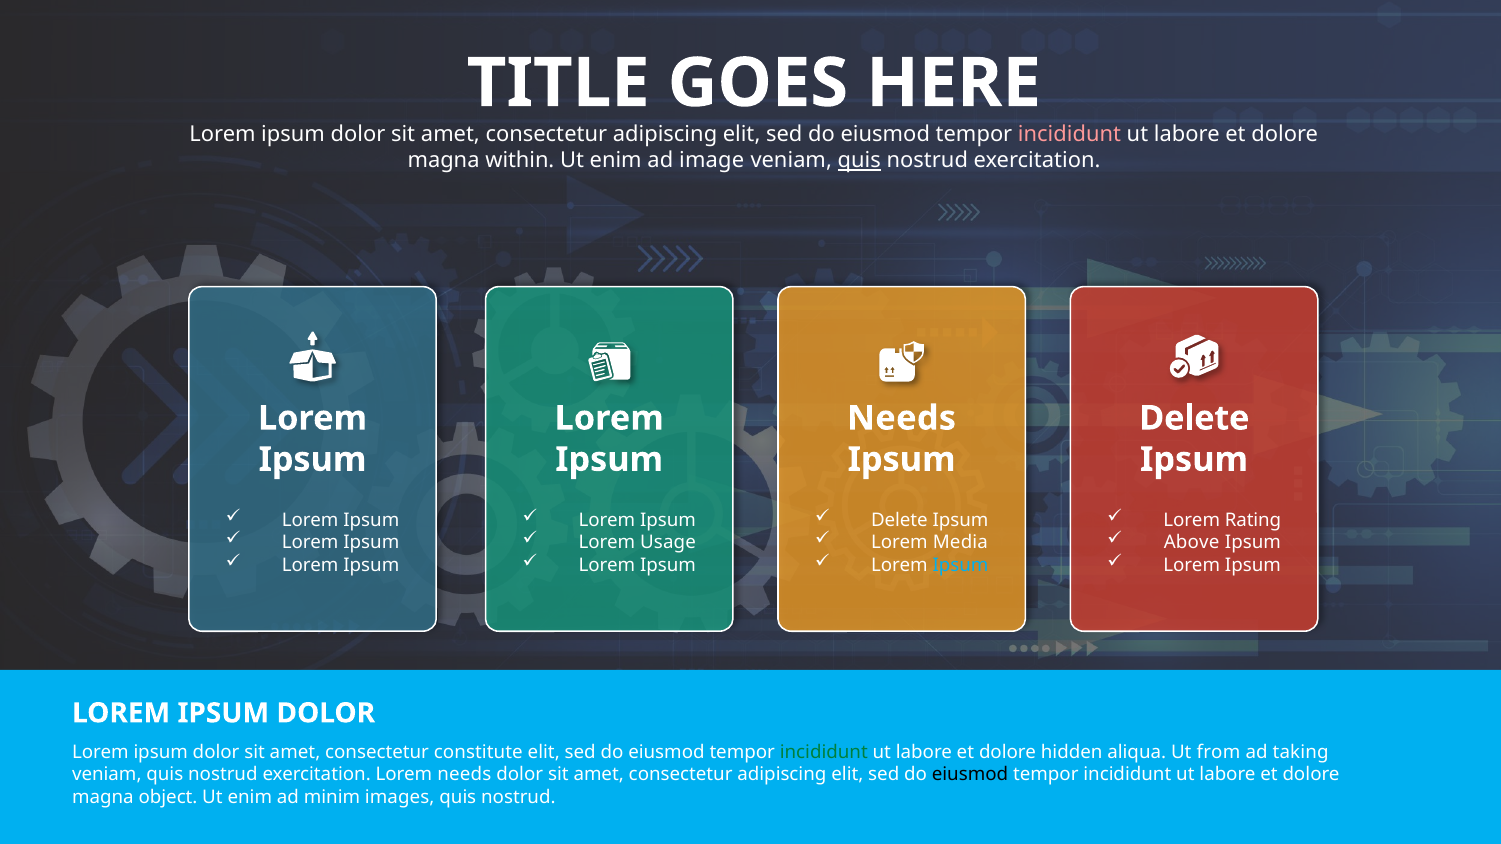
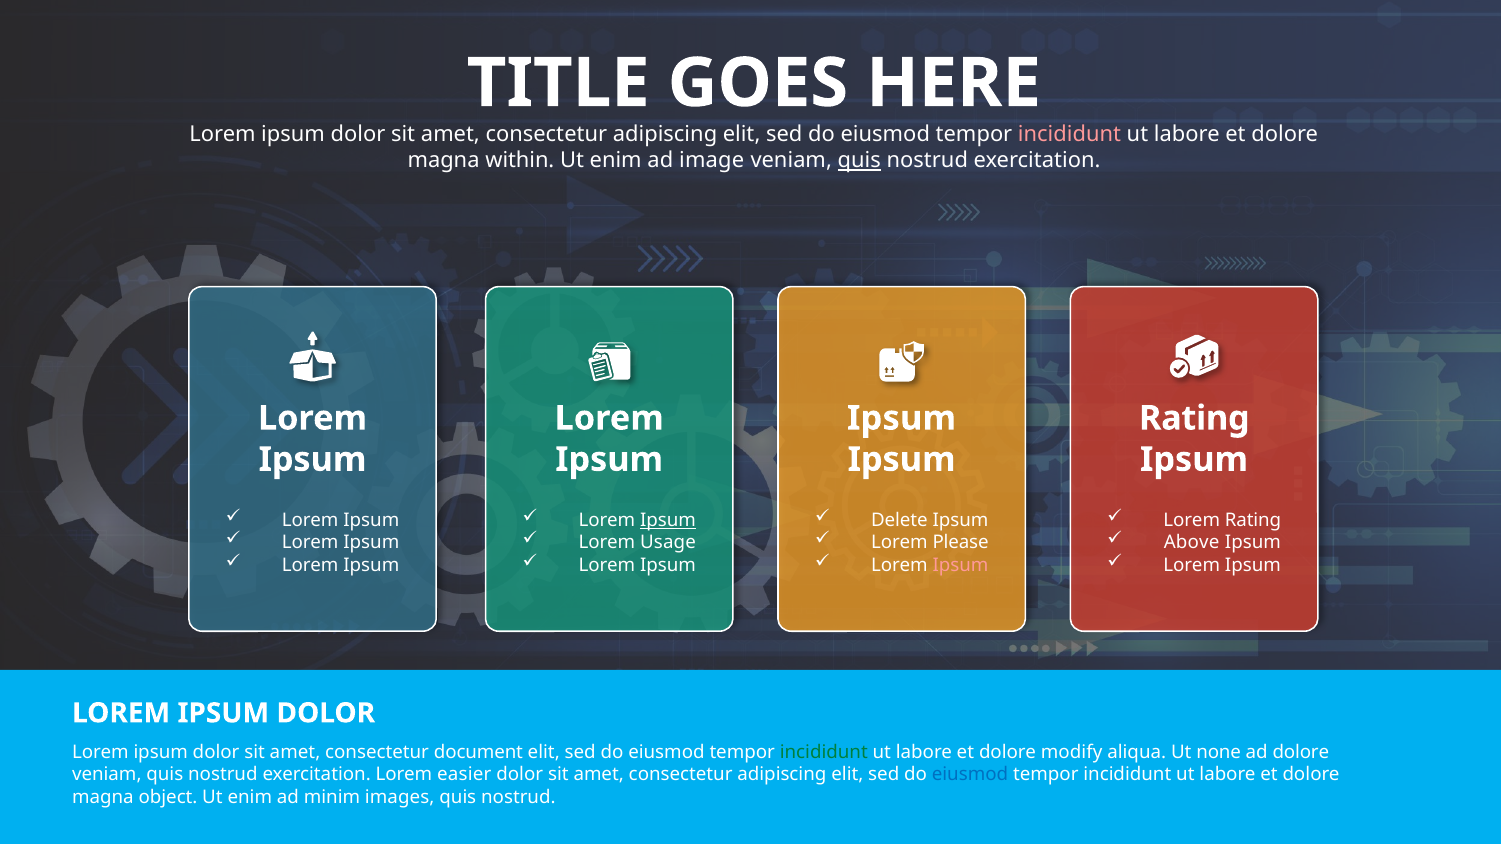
Needs at (902, 418): Needs -> Ipsum
Delete at (1194, 418): Delete -> Rating
Ipsum at (668, 520) underline: none -> present
Media: Media -> Please
Ipsum at (961, 565) colour: light blue -> pink
constitute: constitute -> document
hidden: hidden -> modify
from: from -> none
ad taking: taking -> dolore
Lorem needs: needs -> easier
eiusmod at (970, 775) colour: black -> blue
